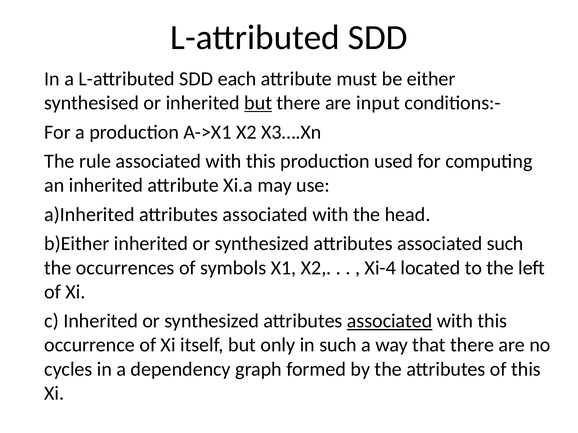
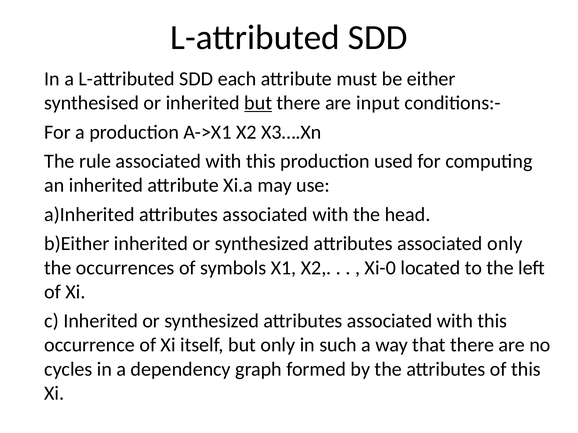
associated such: such -> only
Xi-4: Xi-4 -> Xi-0
associated at (390, 321) underline: present -> none
